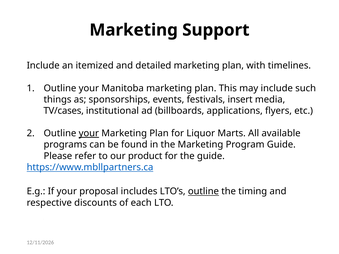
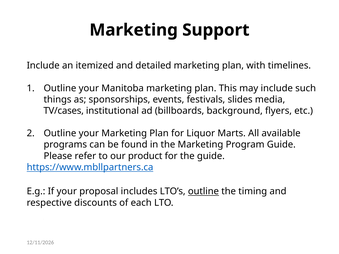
insert: insert -> slides
applications: applications -> background
your at (89, 133) underline: present -> none
